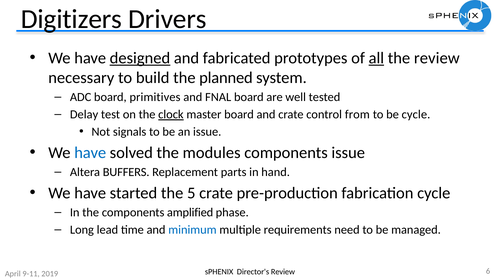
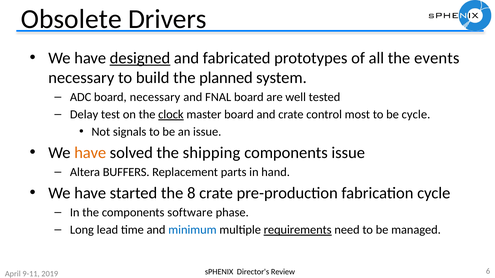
Digitizers: Digitizers -> Obsolete
all underline: present -> none
the review: review -> events
board primitives: primitives -> necessary
from: from -> most
have at (90, 153) colour: blue -> orange
modules: modules -> shipping
5: 5 -> 8
amplified: amplified -> software
requirements underline: none -> present
